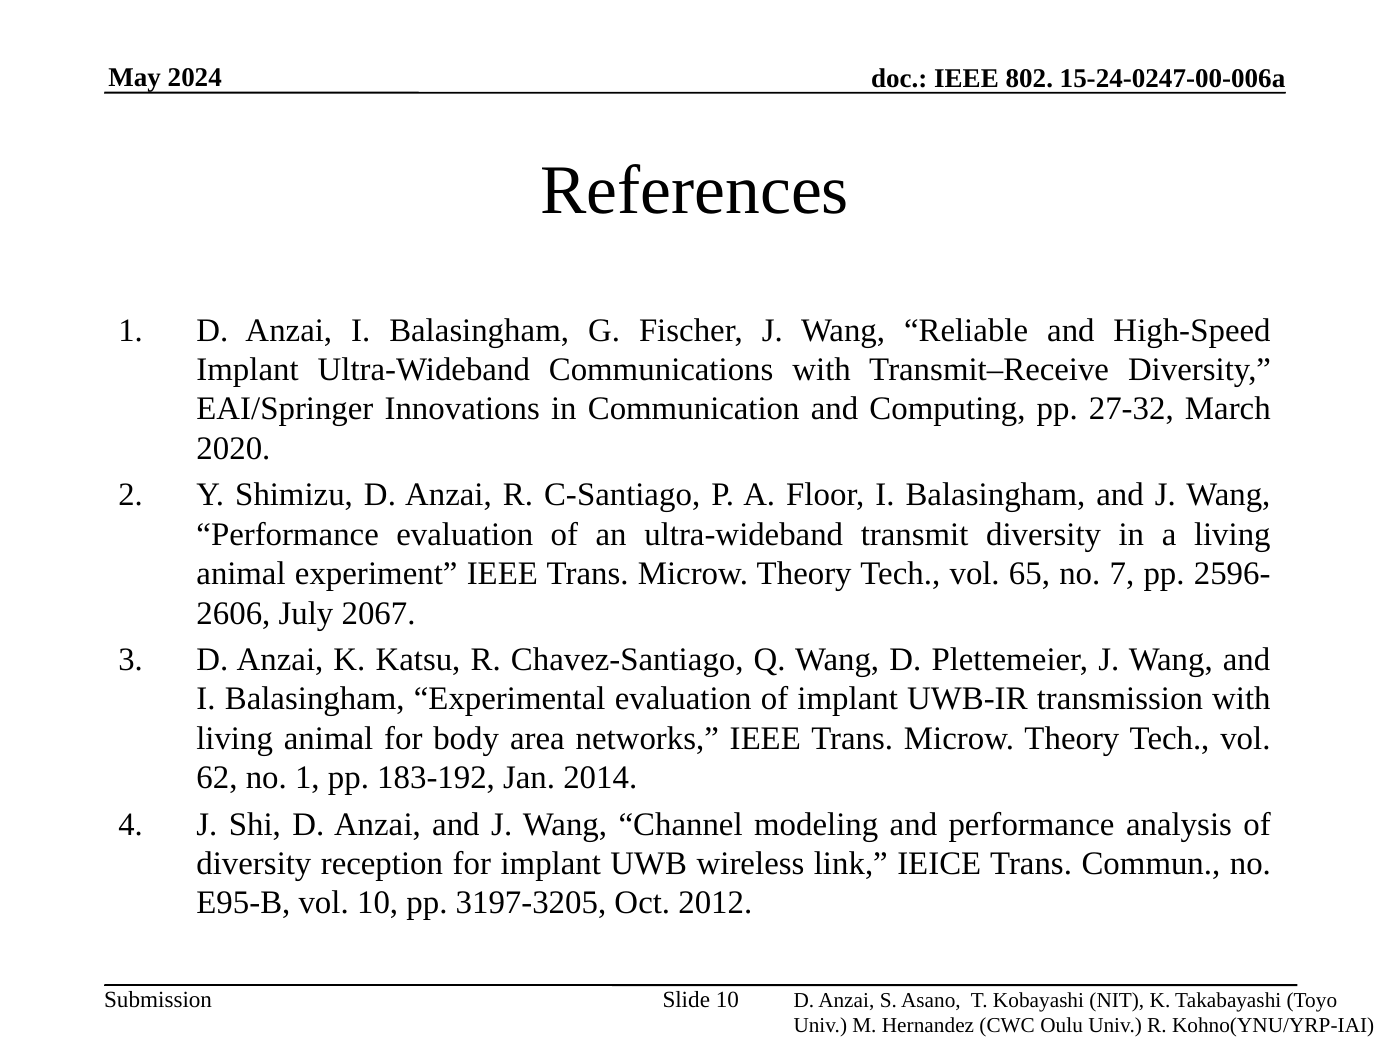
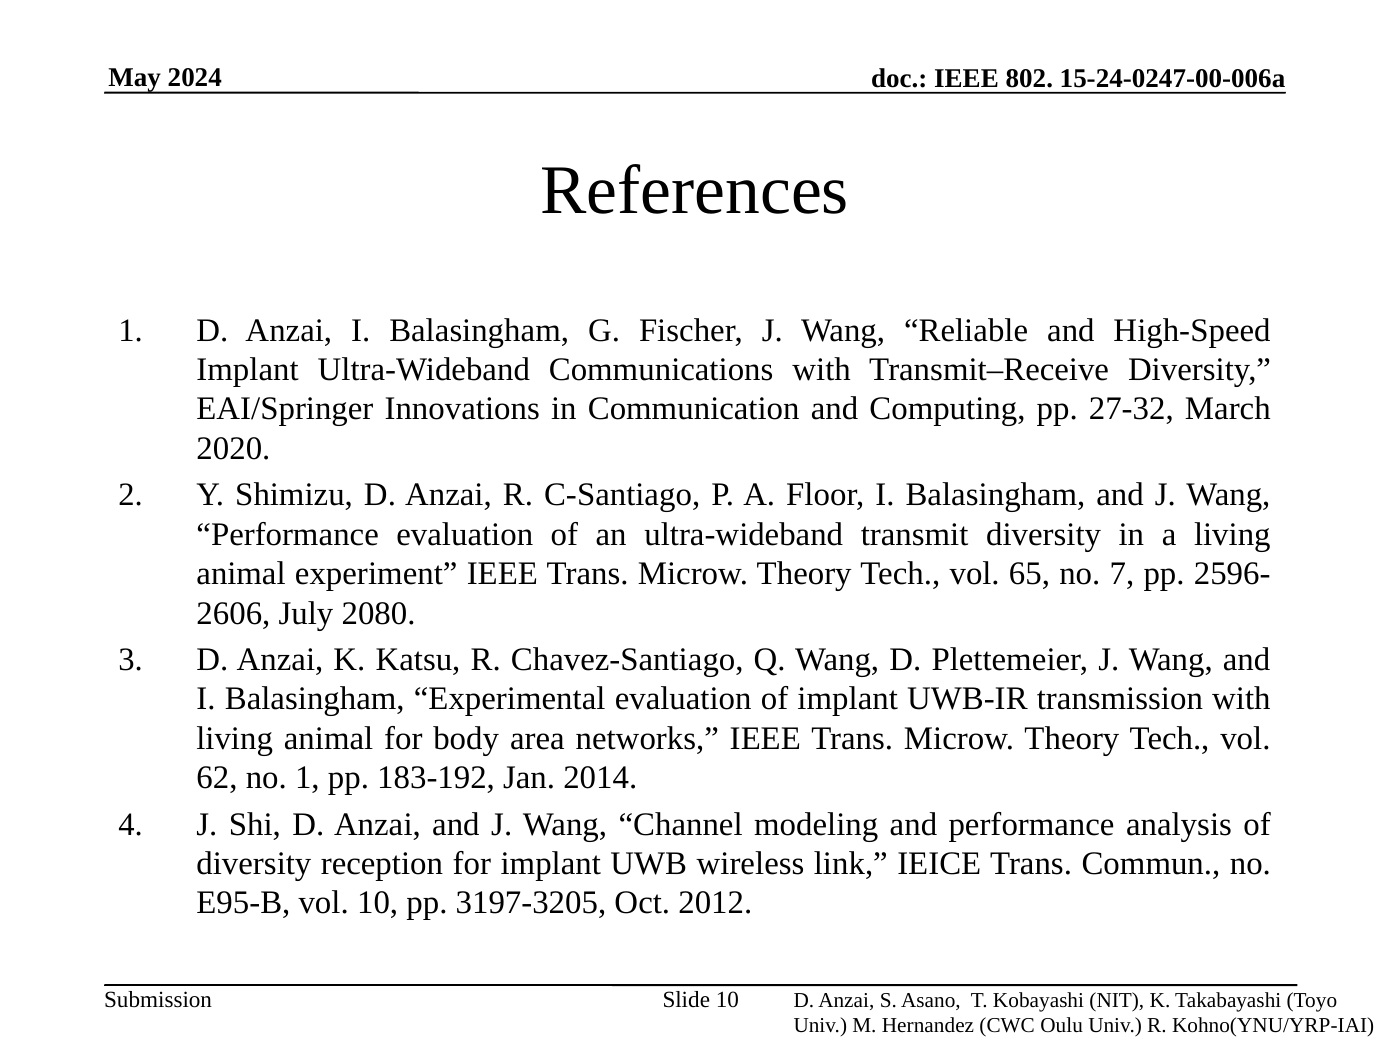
2067: 2067 -> 2080
